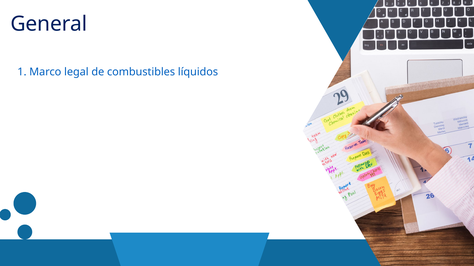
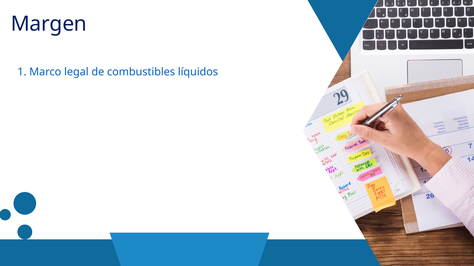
General: General -> Margen
